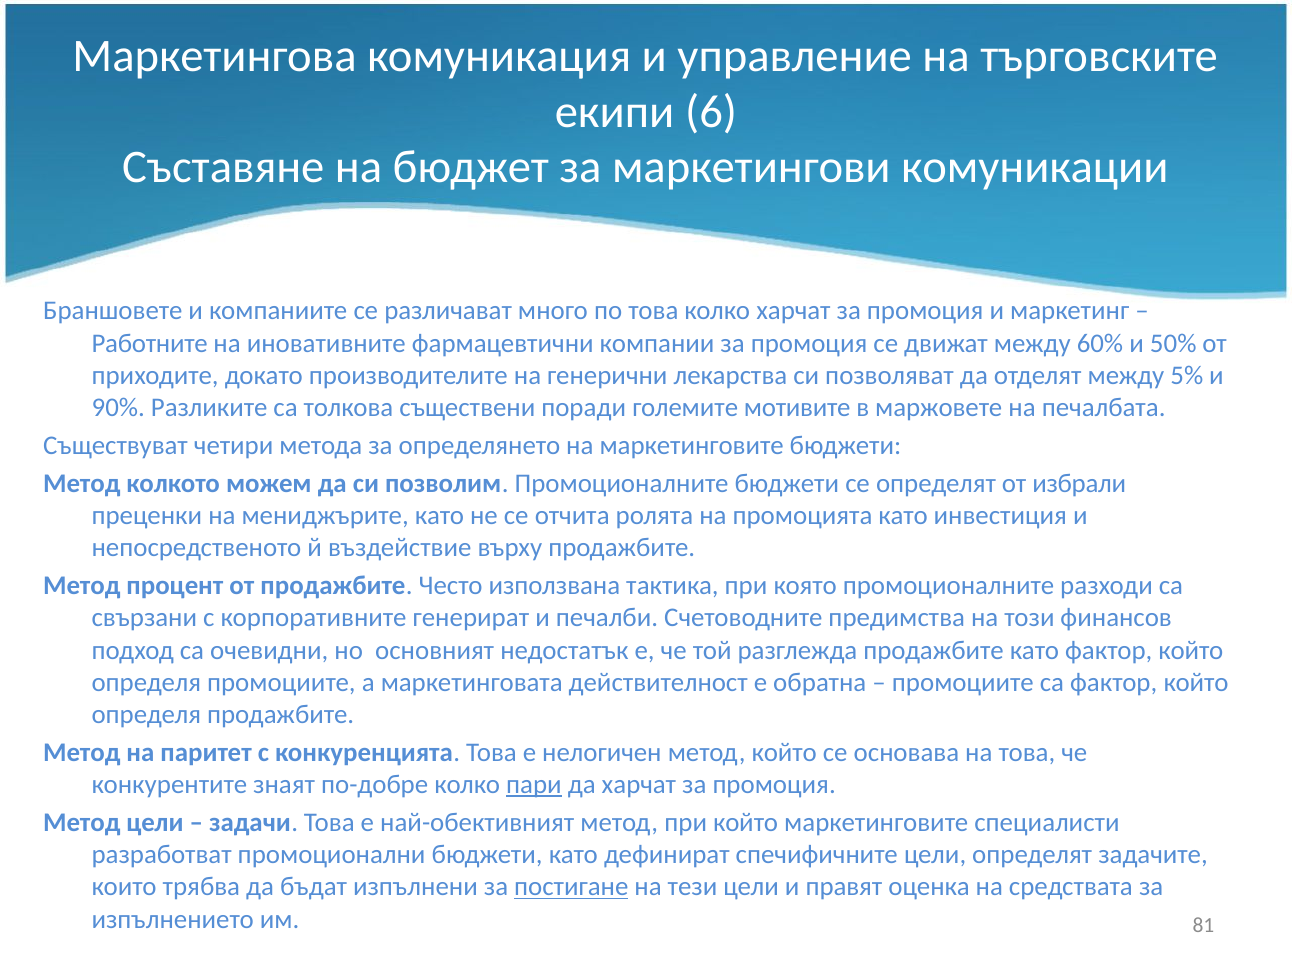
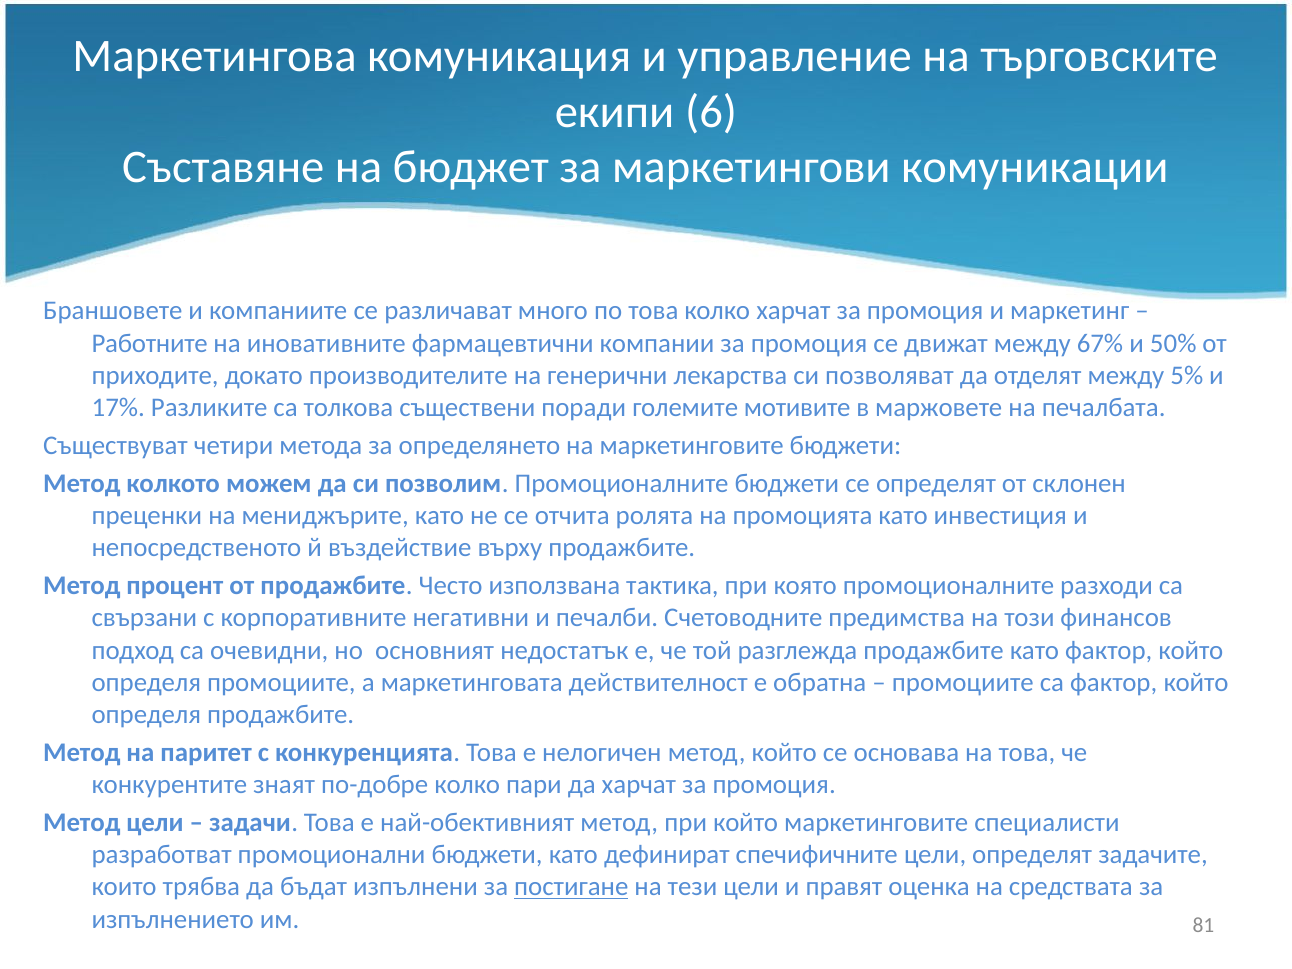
60%: 60% -> 67%
90%: 90% -> 17%
избрали: избрали -> склонен
генерират: генерират -> негативни
пари underline: present -> none
